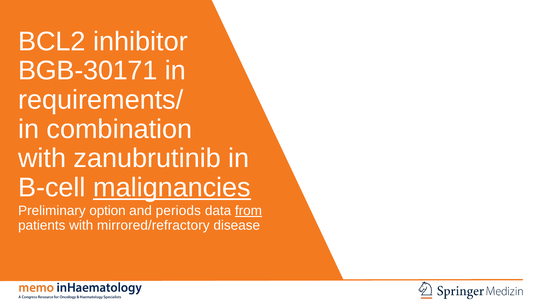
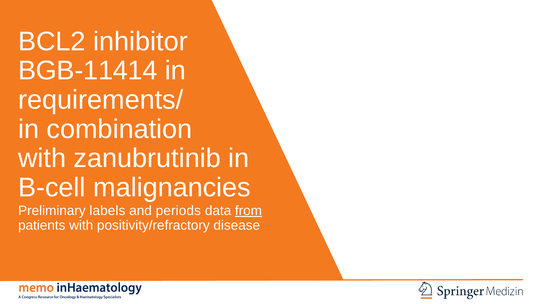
BGB-30171: BGB-30171 -> BGB-11414
malignancies underline: present -> none
option: option -> labels
mirrored/refractory: mirrored/refractory -> positivity/refractory
